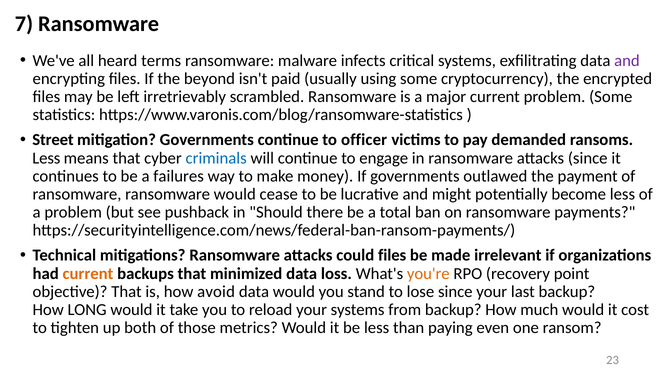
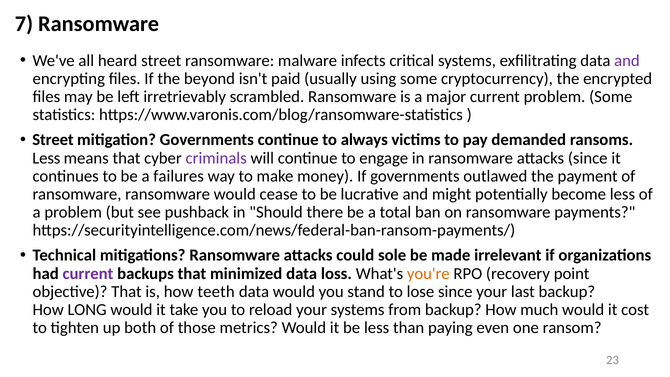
heard terms: terms -> street
officer: officer -> always
criminals colour: blue -> purple
could files: files -> sole
current at (88, 273) colour: orange -> purple
avoid: avoid -> teeth
